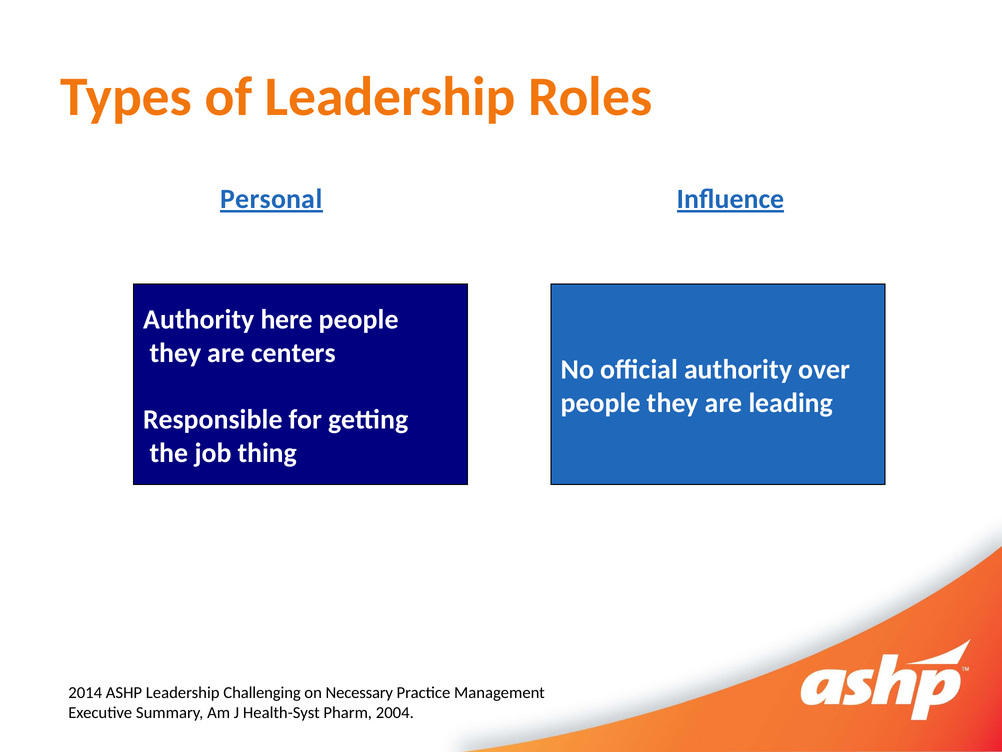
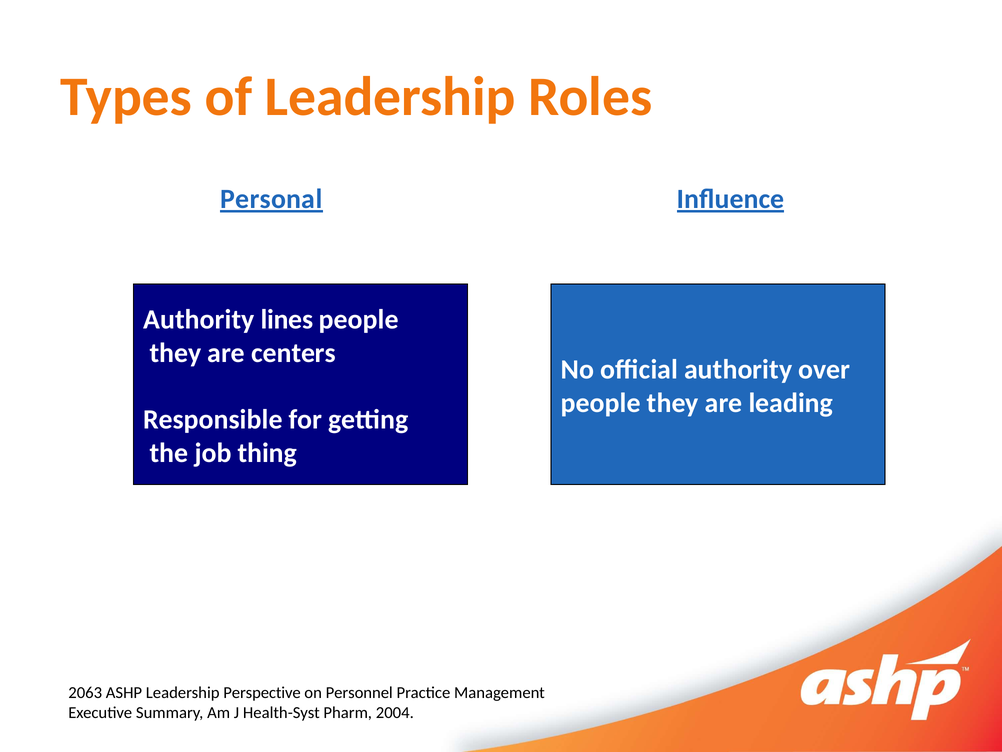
here: here -> lines
2014: 2014 -> 2063
Challenging: Challenging -> Perspective
Necessary: Necessary -> Personnel
